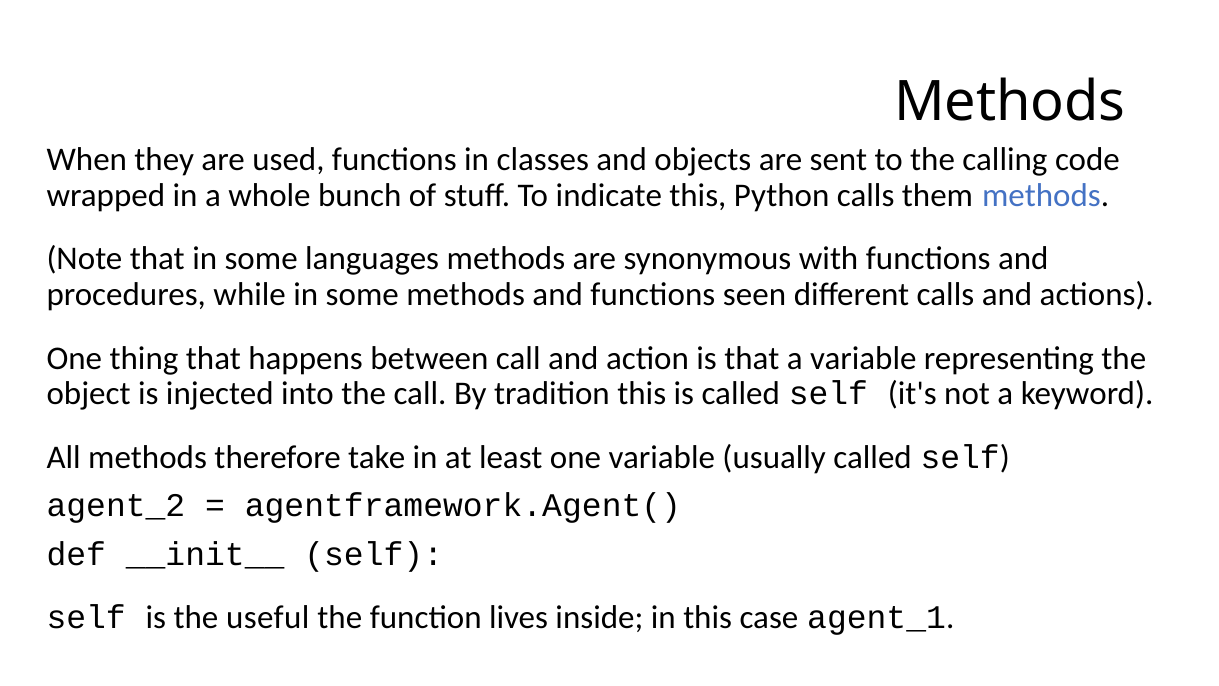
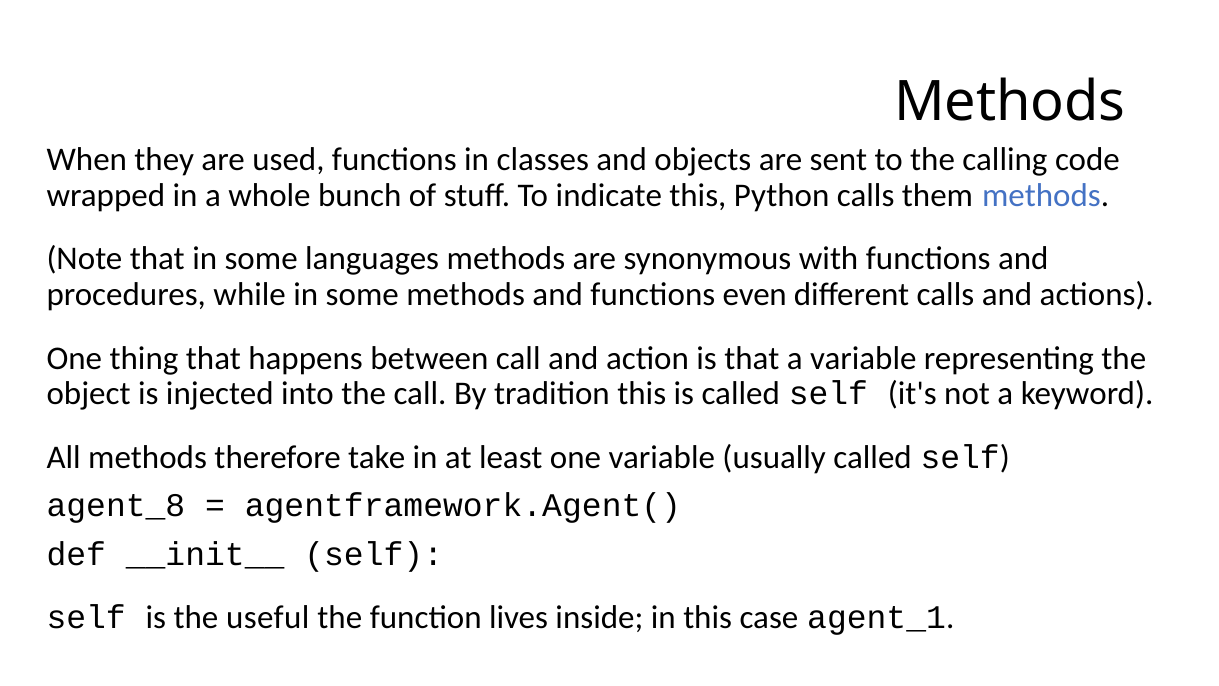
seen: seen -> even
agent_2: agent_2 -> agent_8
